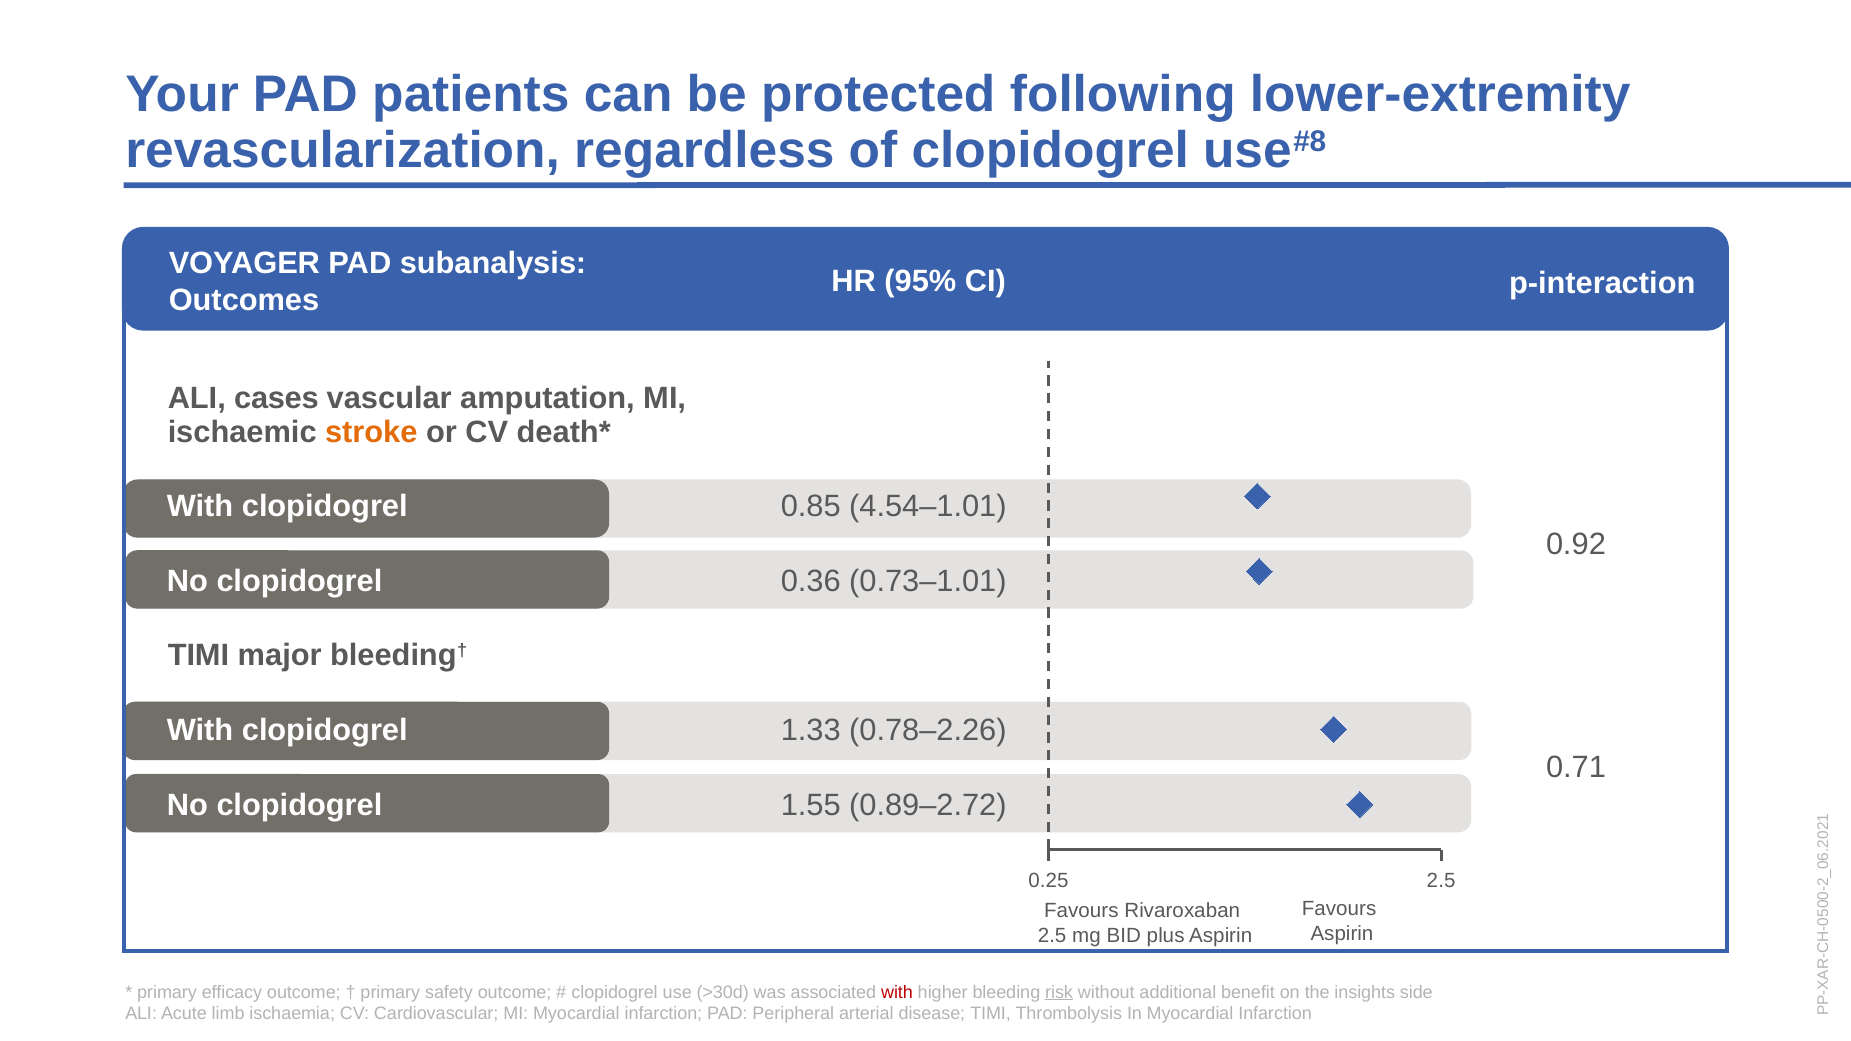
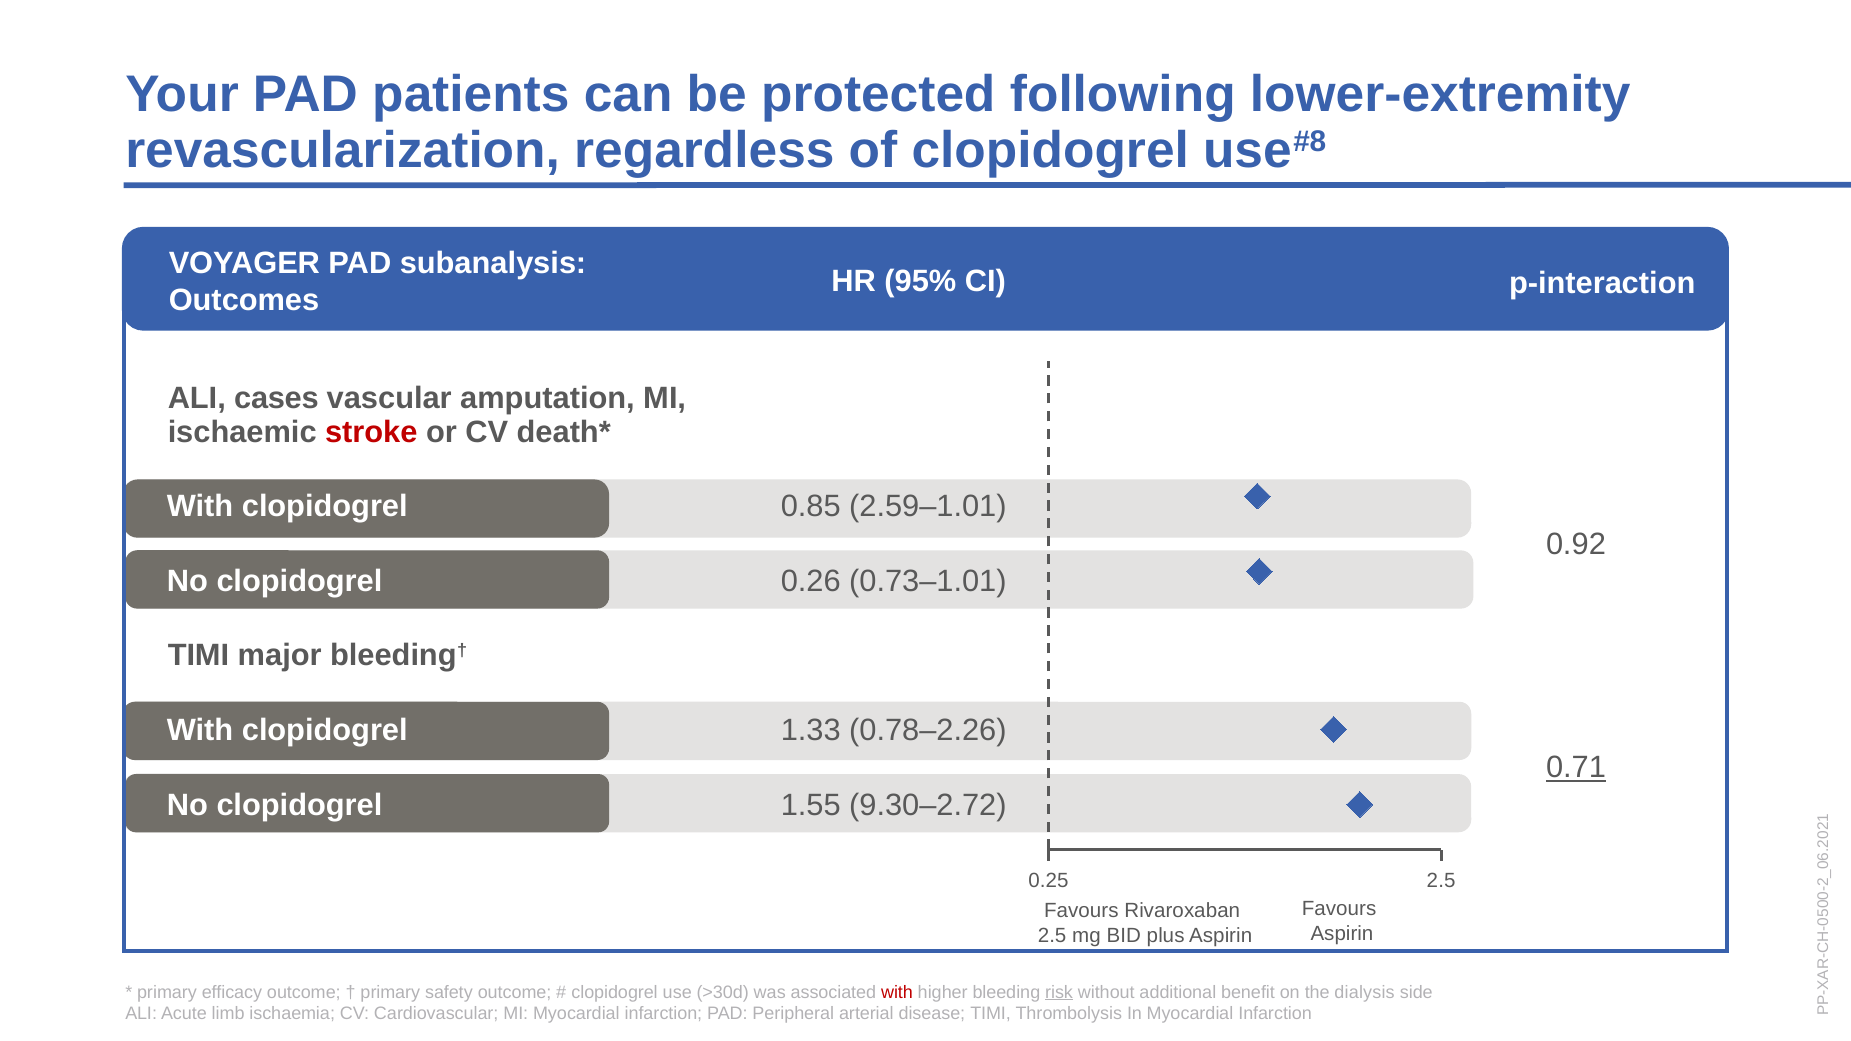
stroke colour: orange -> red
4.54–1.01: 4.54–1.01 -> 2.59–1.01
0.36: 0.36 -> 0.26
0.71 underline: none -> present
0.89–2.72: 0.89–2.72 -> 9.30–2.72
insights: insights -> dialysis
